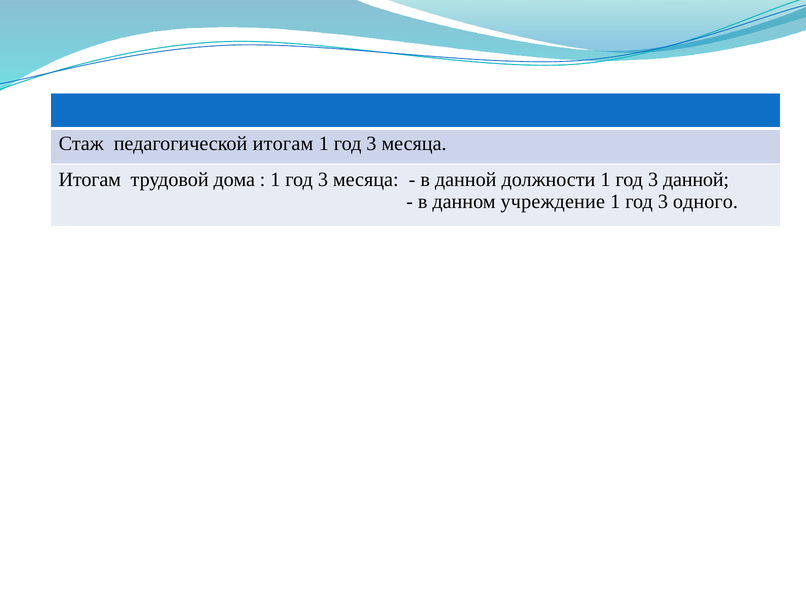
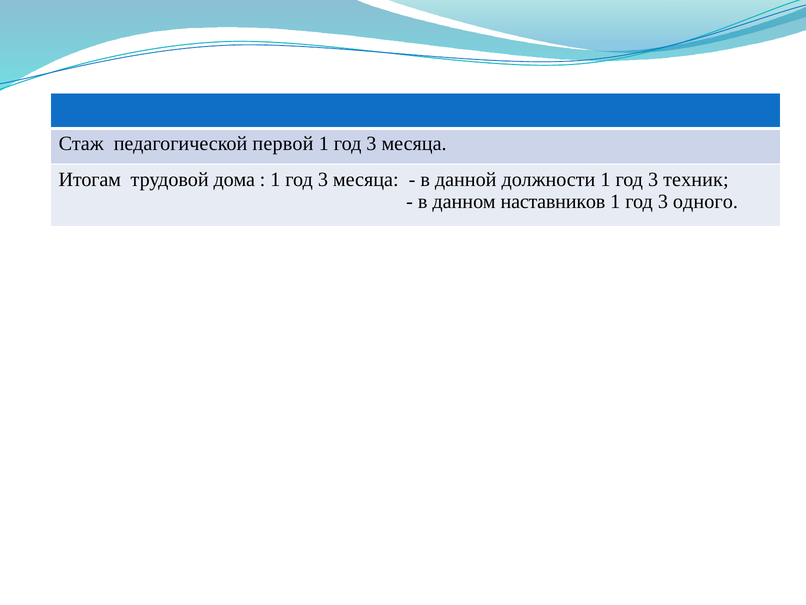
педагогической итогам: итогам -> первой
3 данной: данной -> техник
учреждение: учреждение -> наставников
